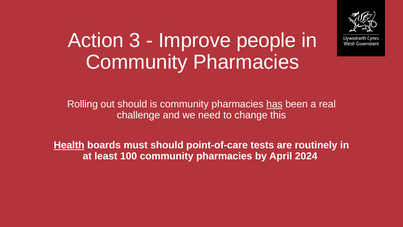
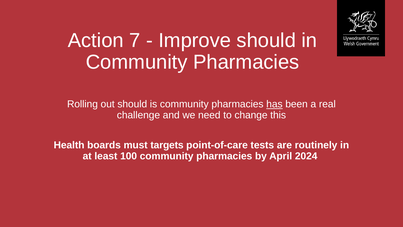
3: 3 -> 7
Improve people: people -> should
Health underline: present -> none
must should: should -> targets
